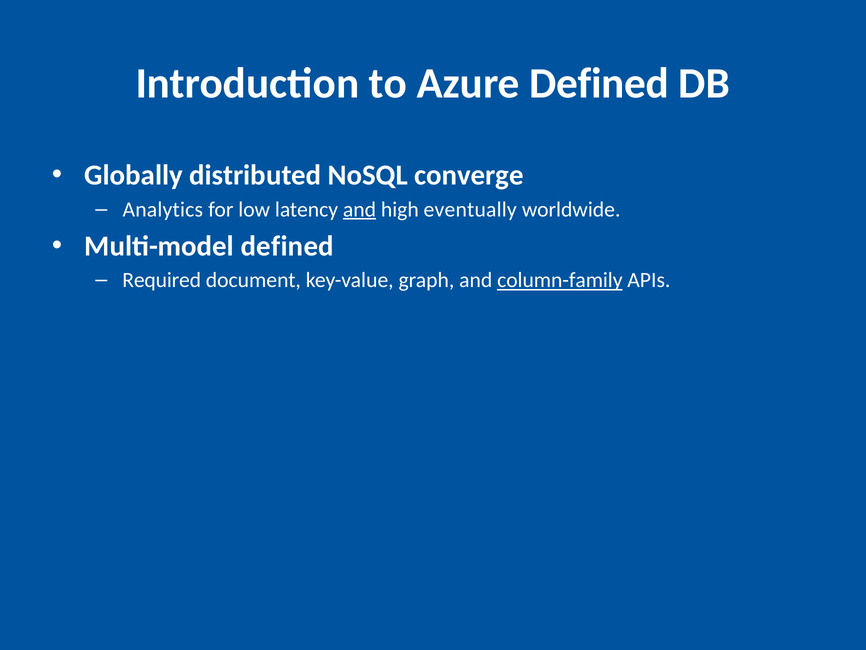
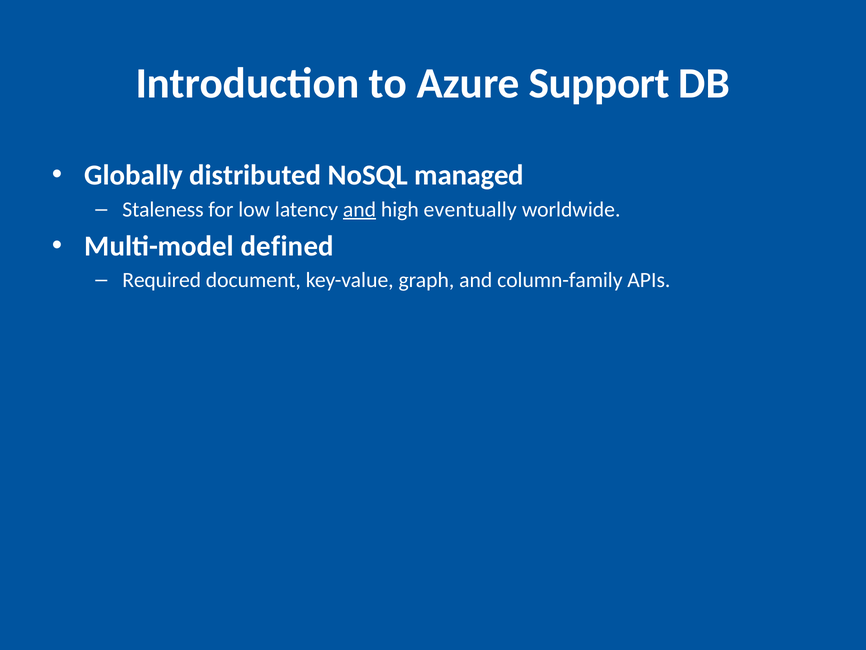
Azure Defined: Defined -> Support
converge: converge -> managed
Analytics: Analytics -> Staleness
column-family underline: present -> none
